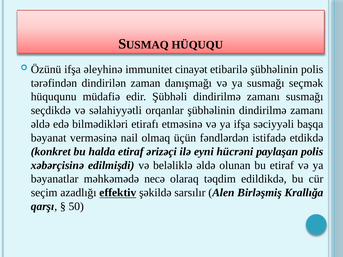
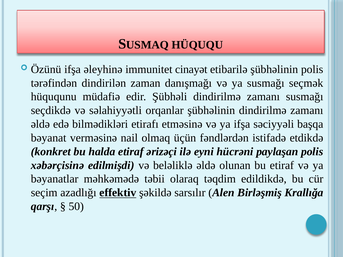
necə: necə -> təbii
